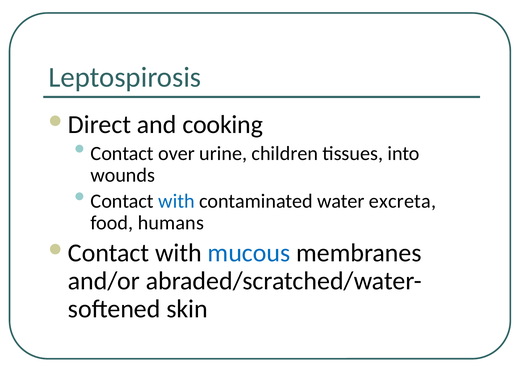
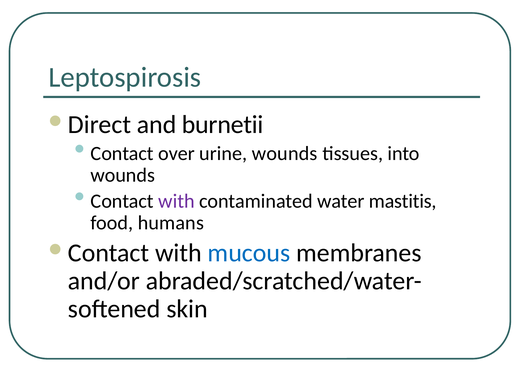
cooking: cooking -> burnetii
urine children: children -> wounds
with at (176, 201) colour: blue -> purple
excreta: excreta -> mastitis
